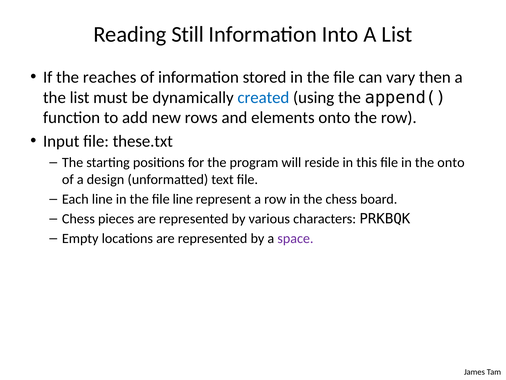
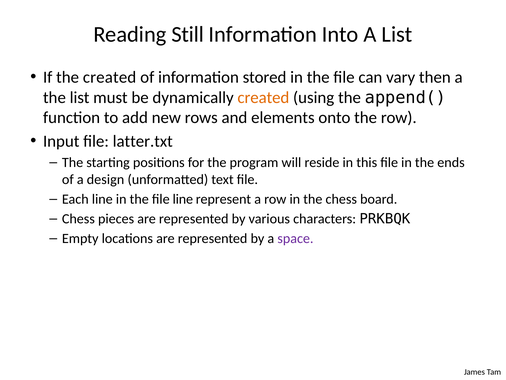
the reaches: reaches -> created
created at (263, 97) colour: blue -> orange
these.txt: these.txt -> latter.txt
the onto: onto -> ends
